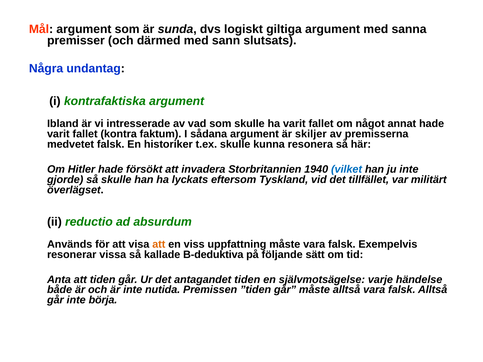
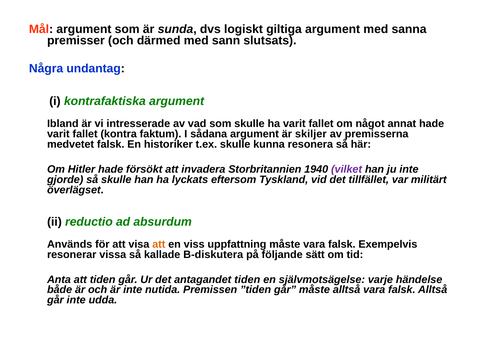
vilket colour: blue -> purple
B-deduktiva: B-deduktiva -> B-diskutera
börja: börja -> udda
